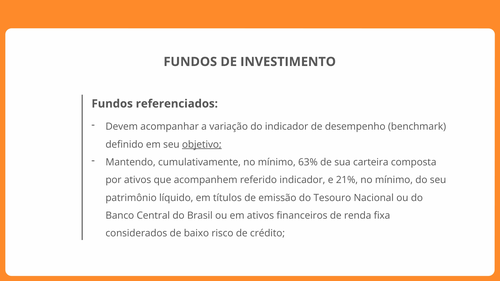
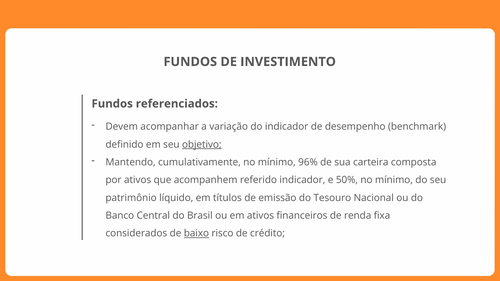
63%: 63% -> 96%
21%: 21% -> 50%
baixo underline: none -> present
